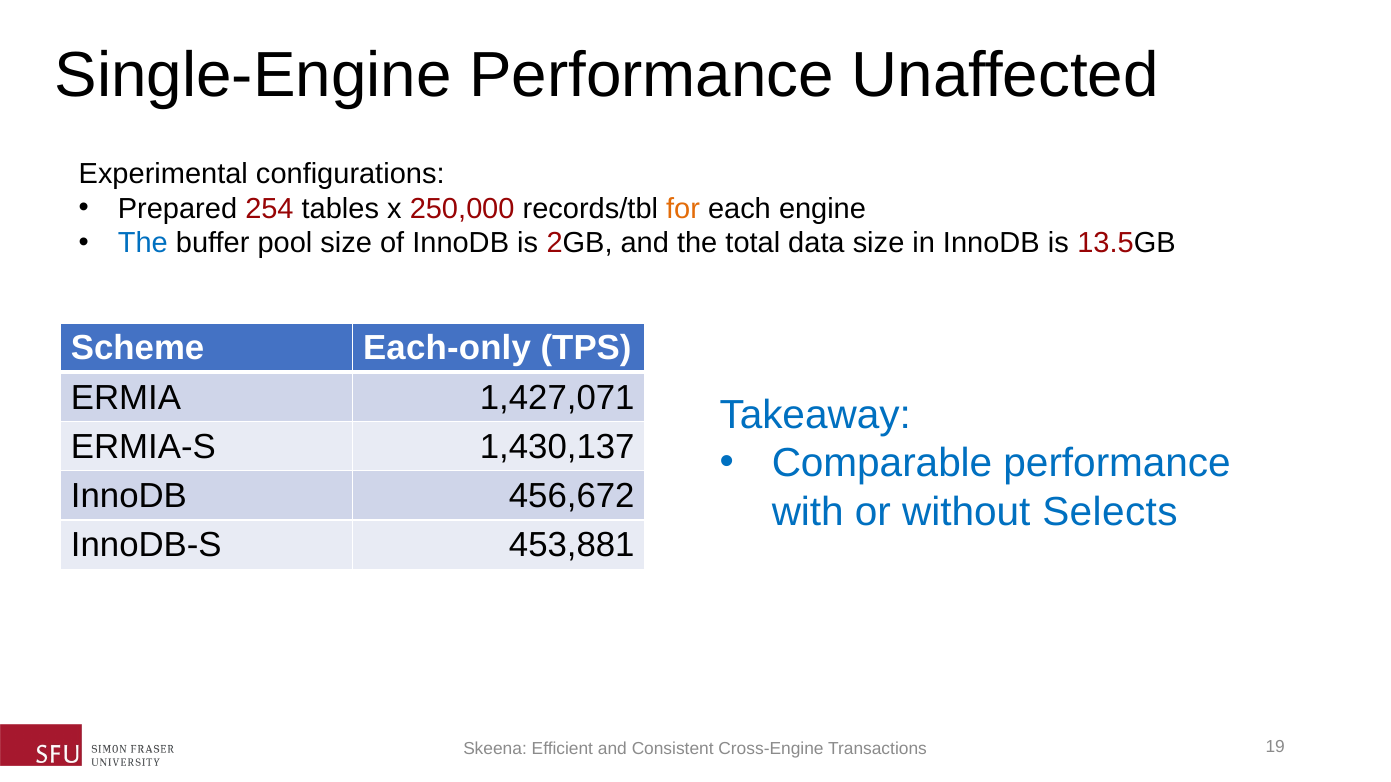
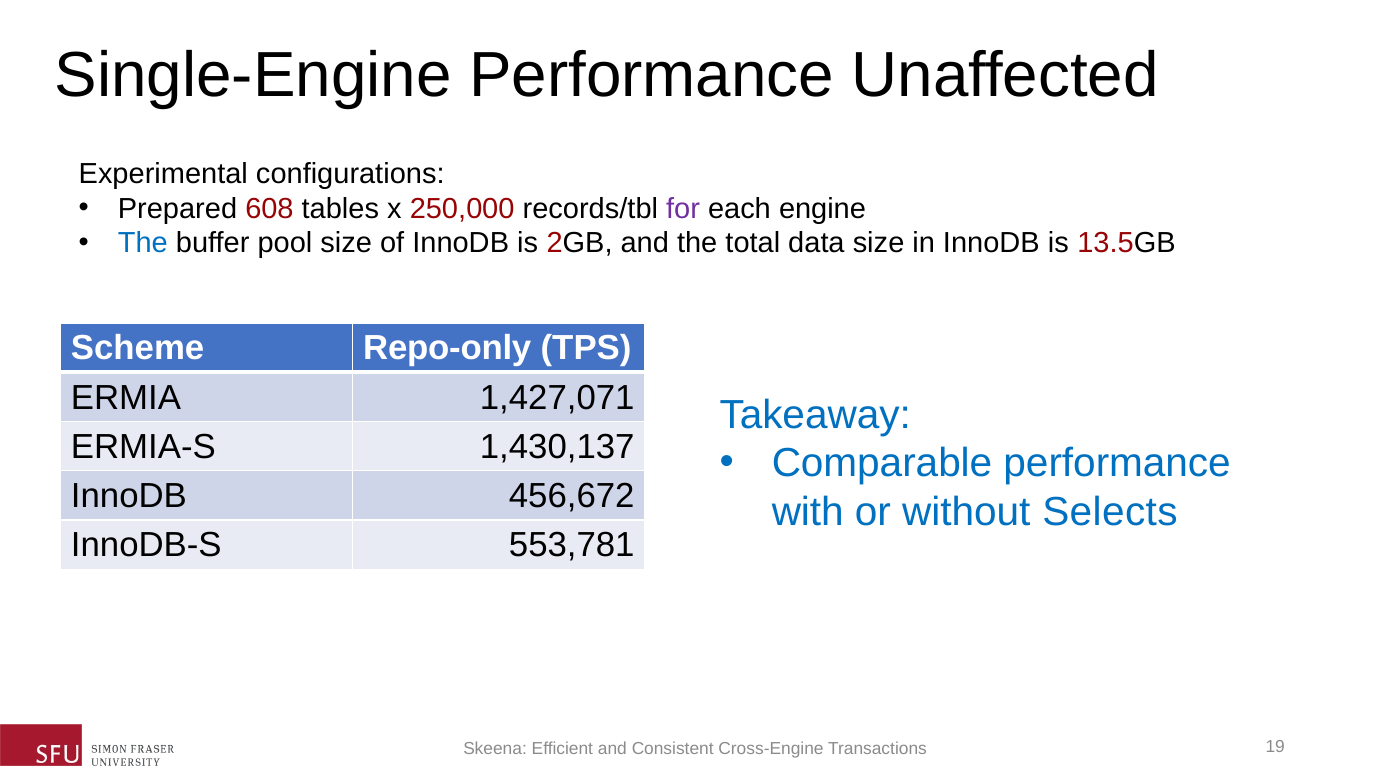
254: 254 -> 608
for colour: orange -> purple
Each-only: Each-only -> Repo-only
453,881: 453,881 -> 553,781
